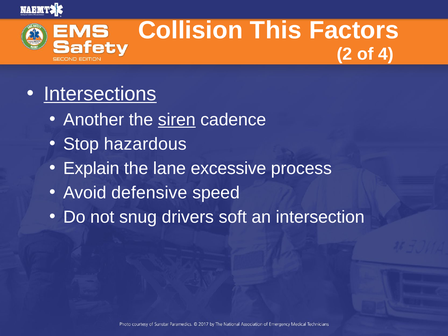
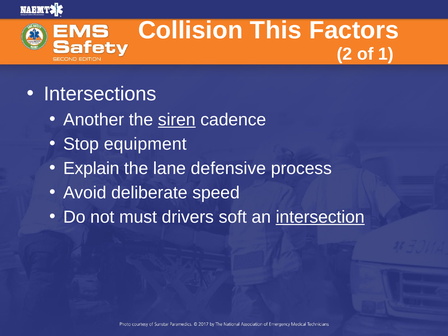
4: 4 -> 1
Intersections underline: present -> none
hazardous: hazardous -> equipment
excessive: excessive -> defensive
defensive: defensive -> deliberate
snug: snug -> must
intersection underline: none -> present
